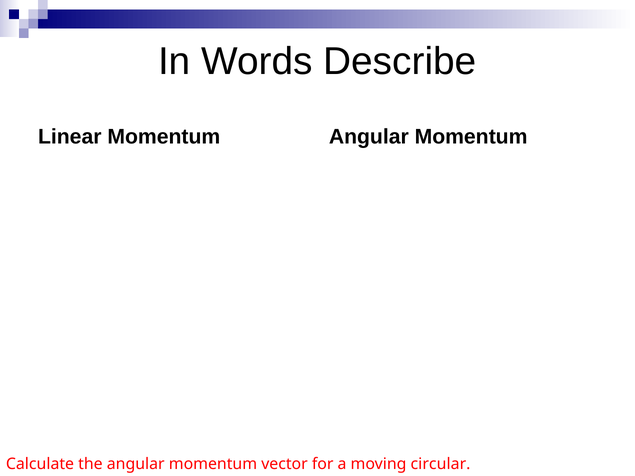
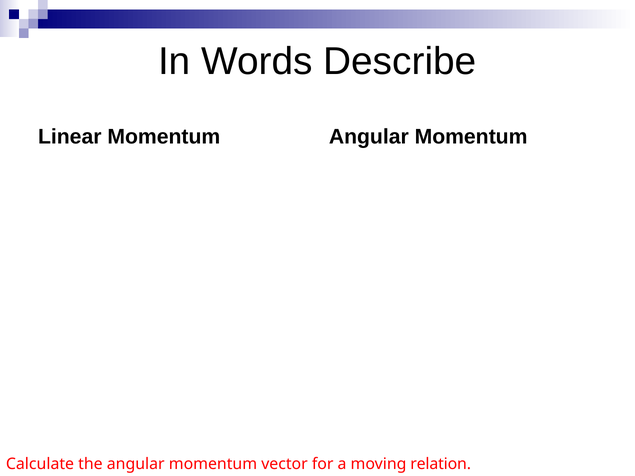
circular: circular -> relation
